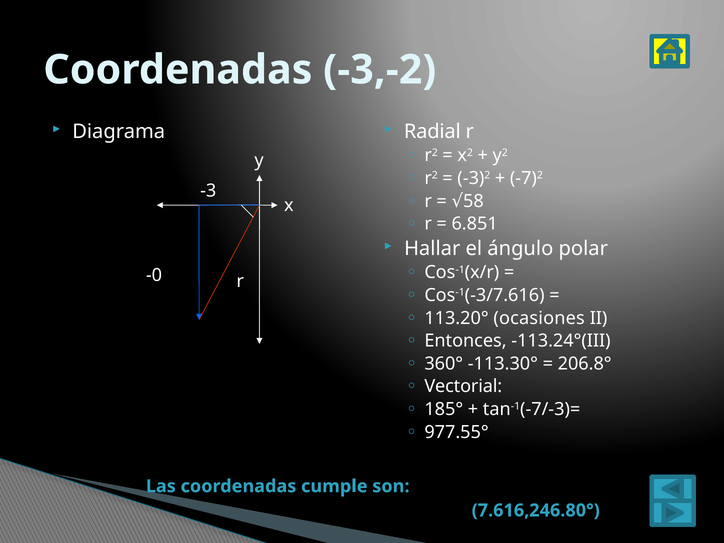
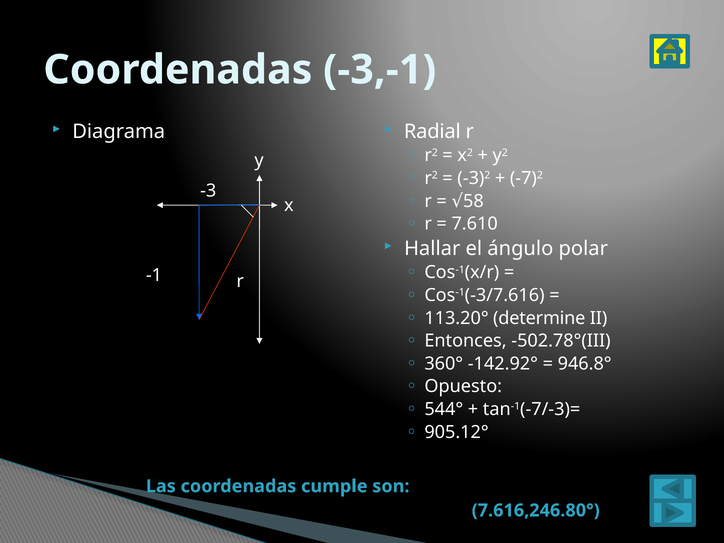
-3,-2: -3,-2 -> -3,-1
6.851: 6.851 -> 7.610
-0: -0 -> -1
ocasiones: ocasiones -> determine
-113.24°(III: -113.24°(III -> -502.78°(III
-113.30°: -113.30° -> -142.92°
206.8°: 206.8° -> 946.8°
Vectorial: Vectorial -> Opuesto
185°: 185° -> 544°
977.55°: 977.55° -> 905.12°
